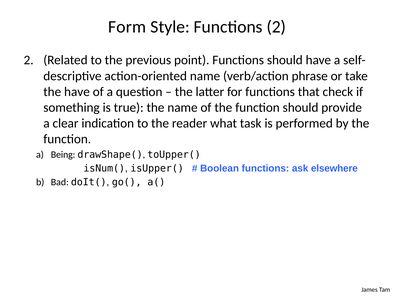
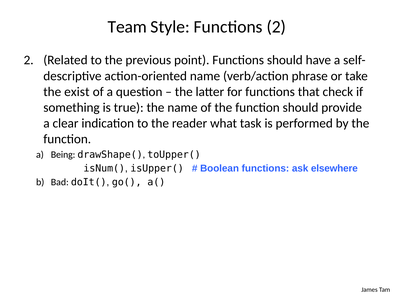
Form: Form -> Team
the have: have -> exist
